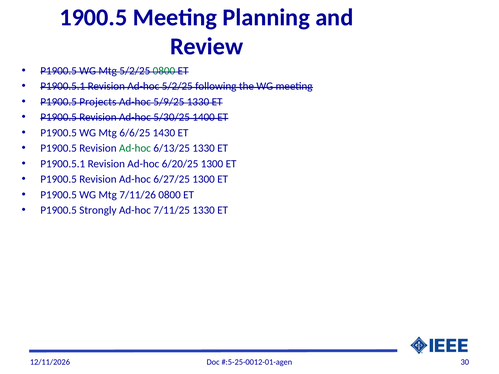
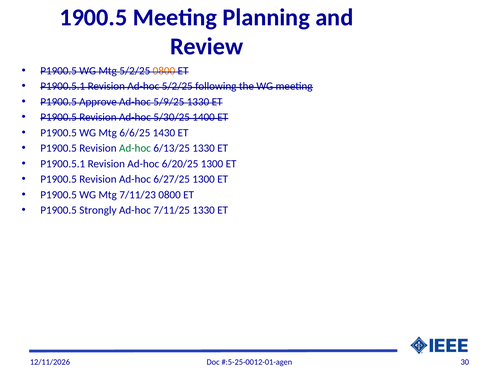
0800 at (164, 71) colour: green -> orange
Projects: Projects -> Approve
7/11/26: 7/11/26 -> 7/11/23
